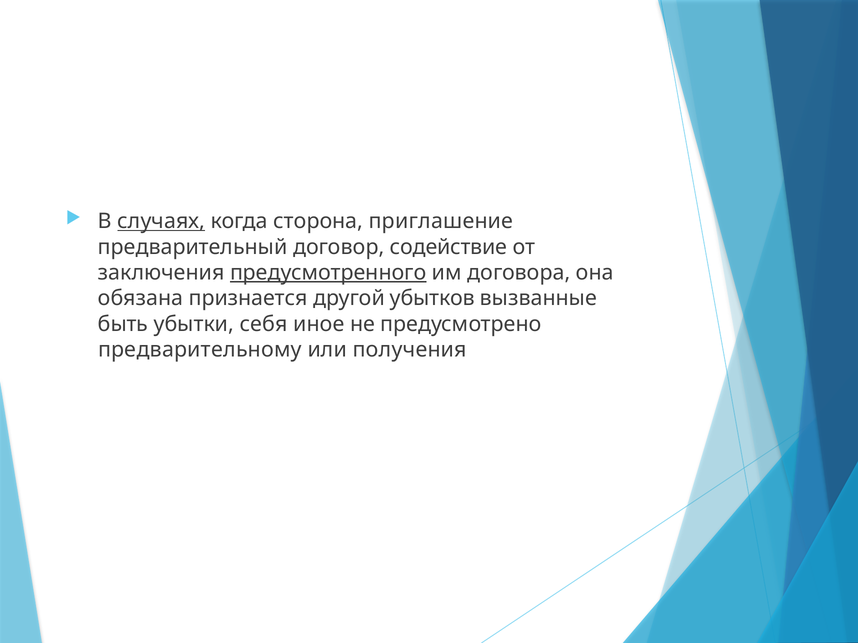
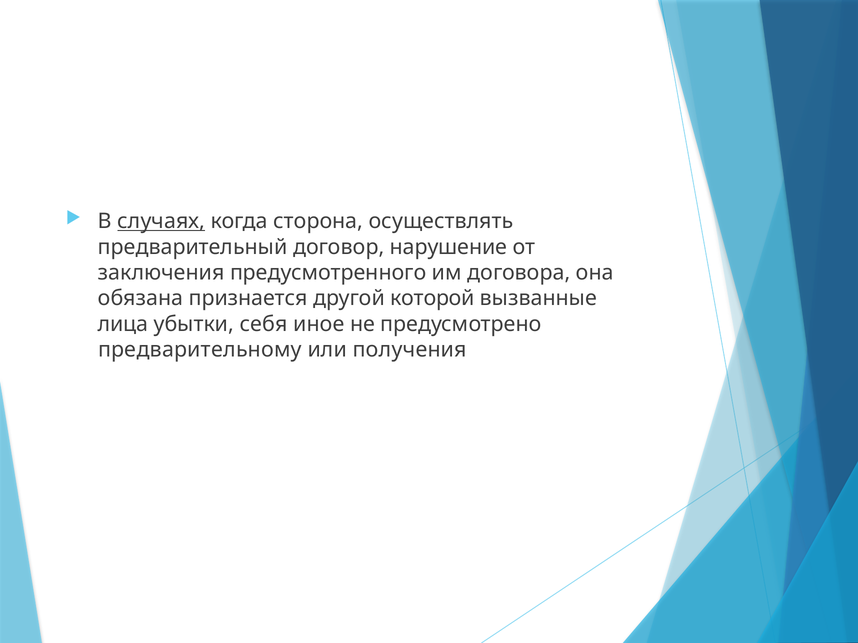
приглашение: приглашение -> осуществлять
содействие: содействие -> нарушение
предусмотренного underline: present -> none
убытков: убытков -> которой
быть: быть -> лица
